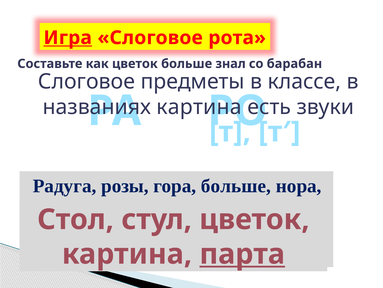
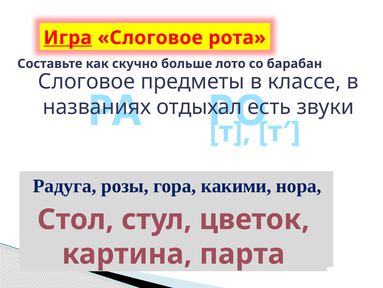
как цветок: цветок -> скучно
знал: знал -> лото
картина at (199, 107): картина -> отдыхал
гора больше: больше -> какими
парта underline: present -> none
